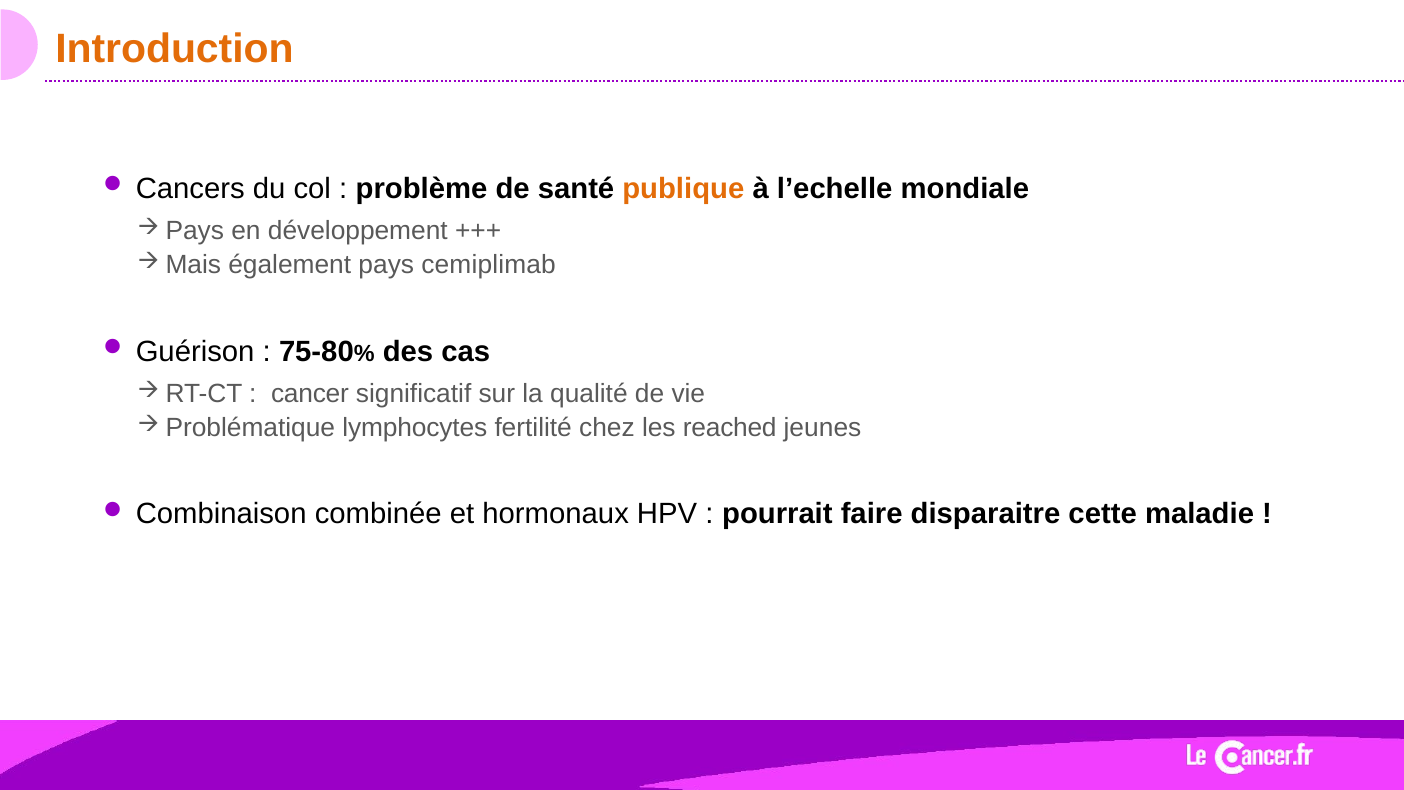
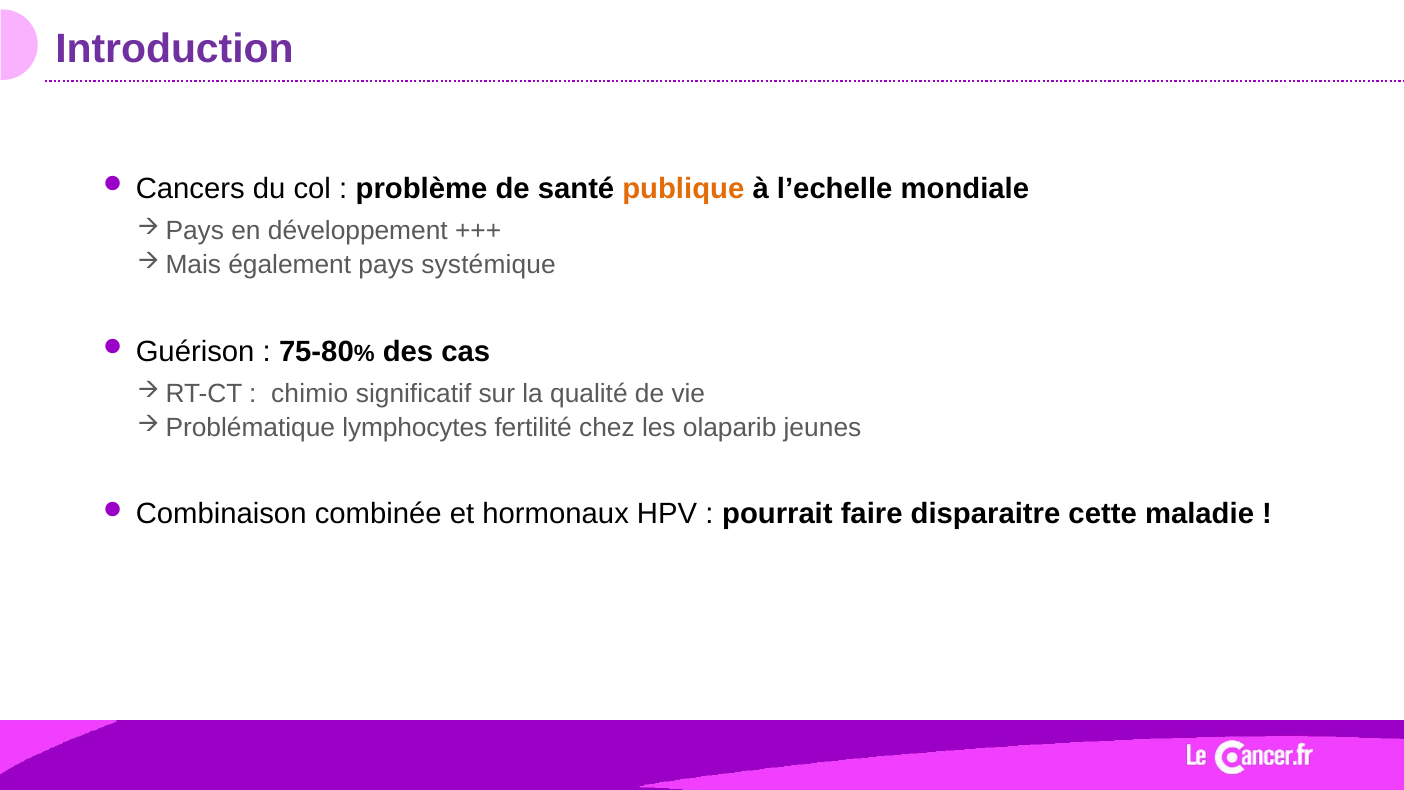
Introduction colour: orange -> purple
cemiplimab: cemiplimab -> systémique
cancer: cancer -> chimio
reached: reached -> olaparib
